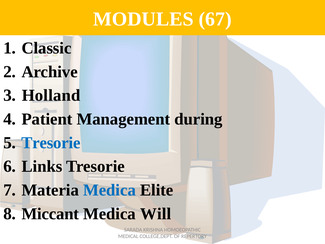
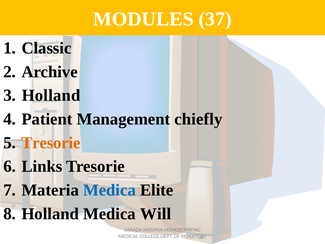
67: 67 -> 37
during: during -> chiefly
Tresorie at (51, 143) colour: blue -> orange
Miccant at (50, 214): Miccant -> Holland
